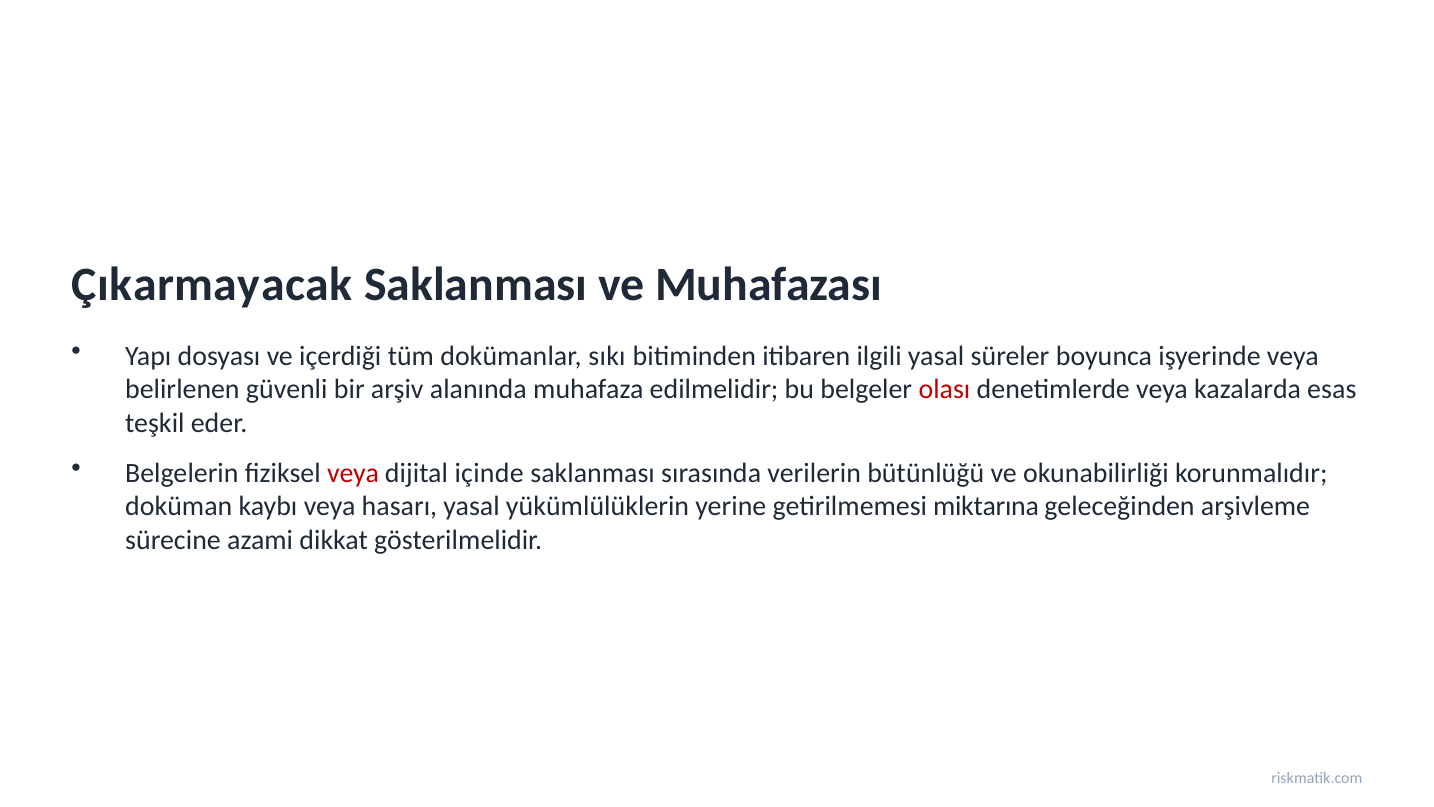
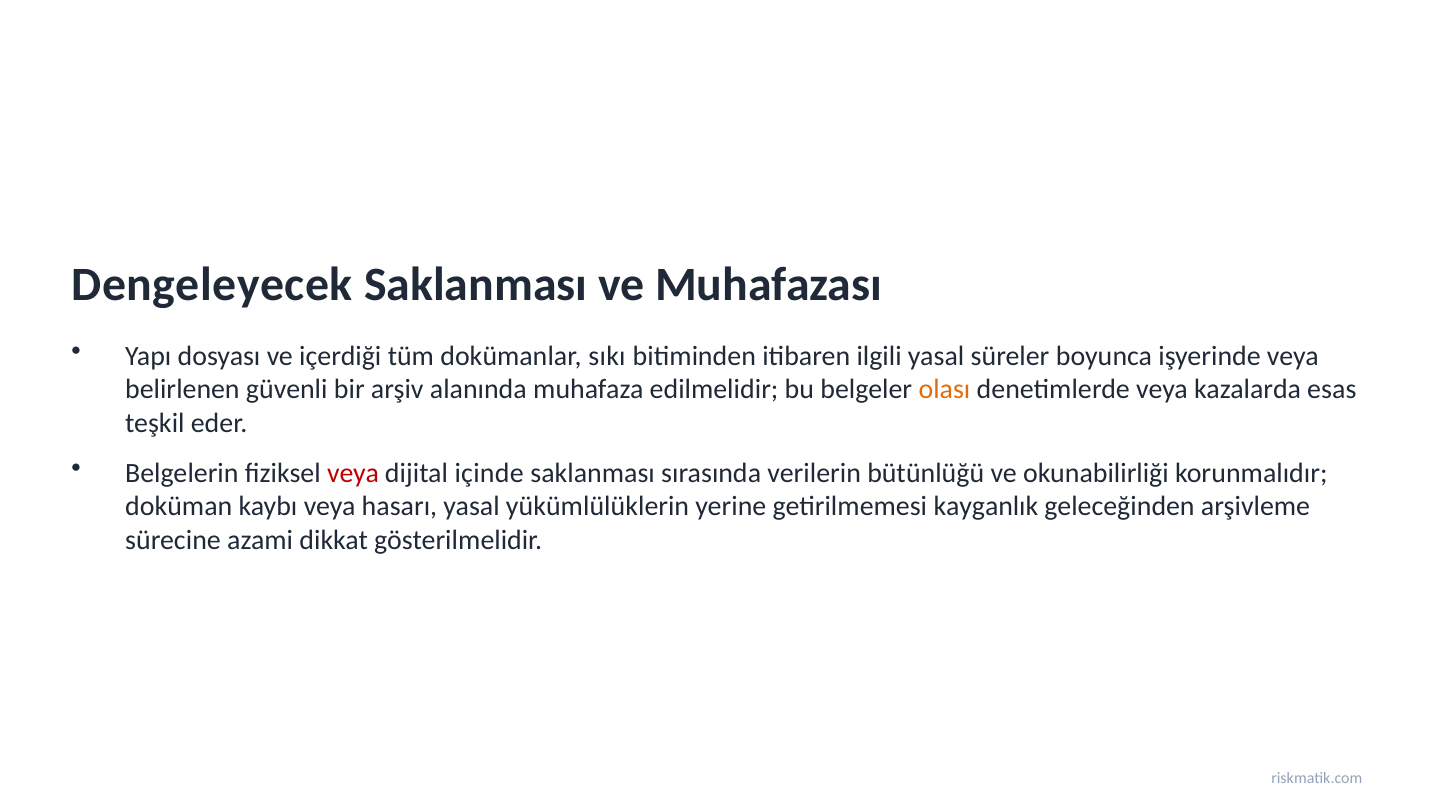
Çıkarmayacak: Çıkarmayacak -> Dengeleyecek
olası colour: red -> orange
miktarına: miktarına -> kayganlık
